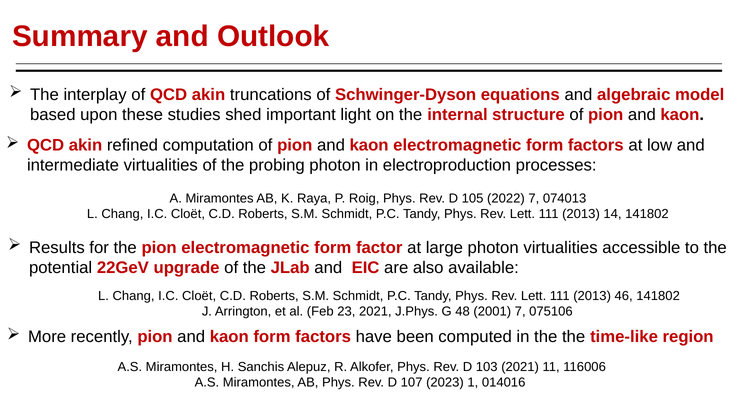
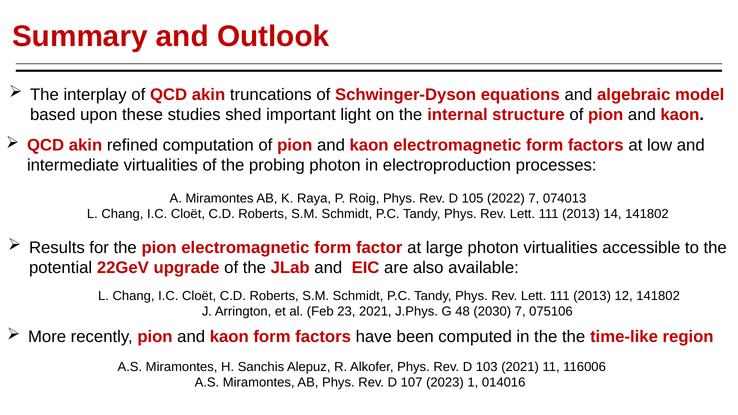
46: 46 -> 12
2001: 2001 -> 2030
